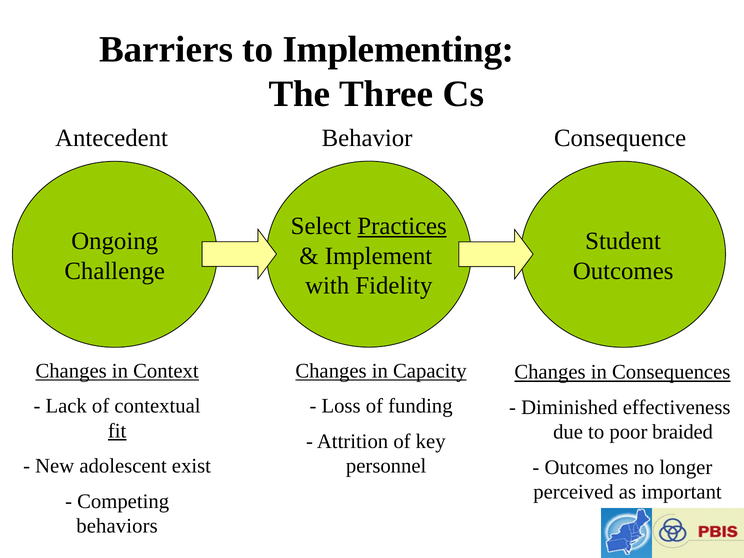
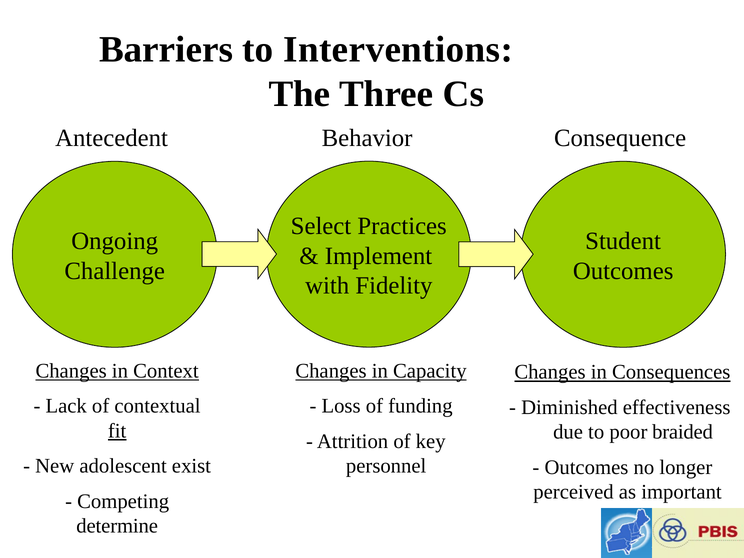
Implementing: Implementing -> Interventions
Practices underline: present -> none
behaviors: behaviors -> determine
